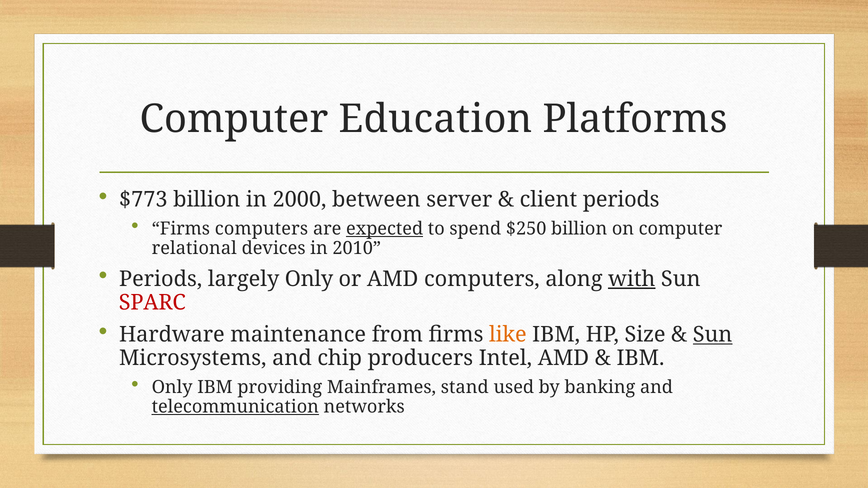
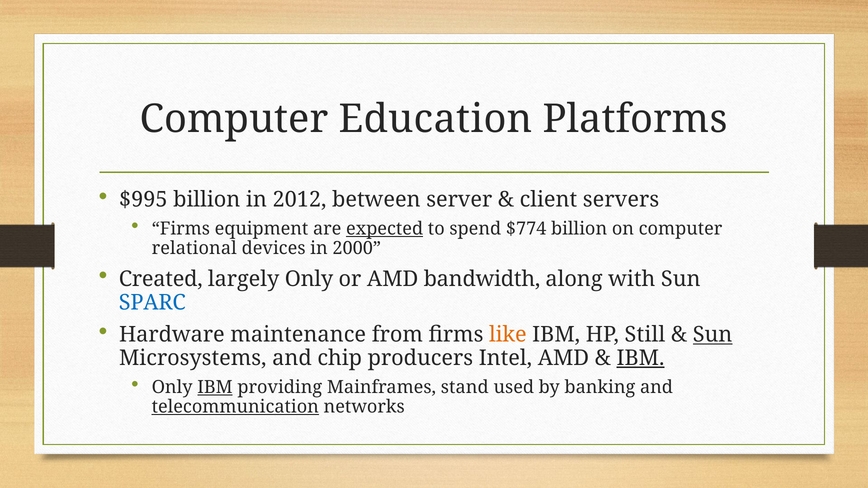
$773: $773 -> $995
2000: 2000 -> 2012
client periods: periods -> servers
Firms computers: computers -> equipment
$250: $250 -> $774
2010: 2010 -> 2000
Periods at (161, 279): Periods -> Created
AMD computers: computers -> bandwidth
with underline: present -> none
SPARC colour: red -> blue
Size: Size -> Still
IBM at (641, 358) underline: none -> present
IBM at (215, 387) underline: none -> present
